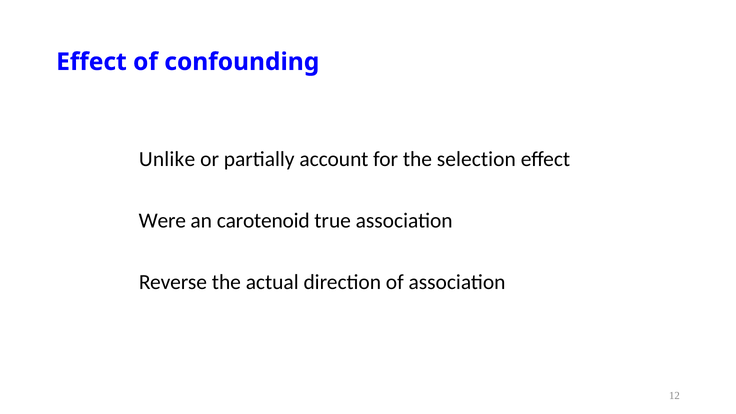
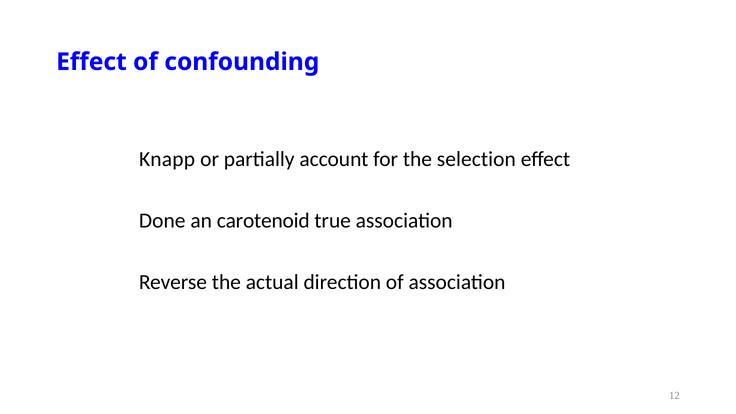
Unlike: Unlike -> Knapp
Were: Were -> Done
